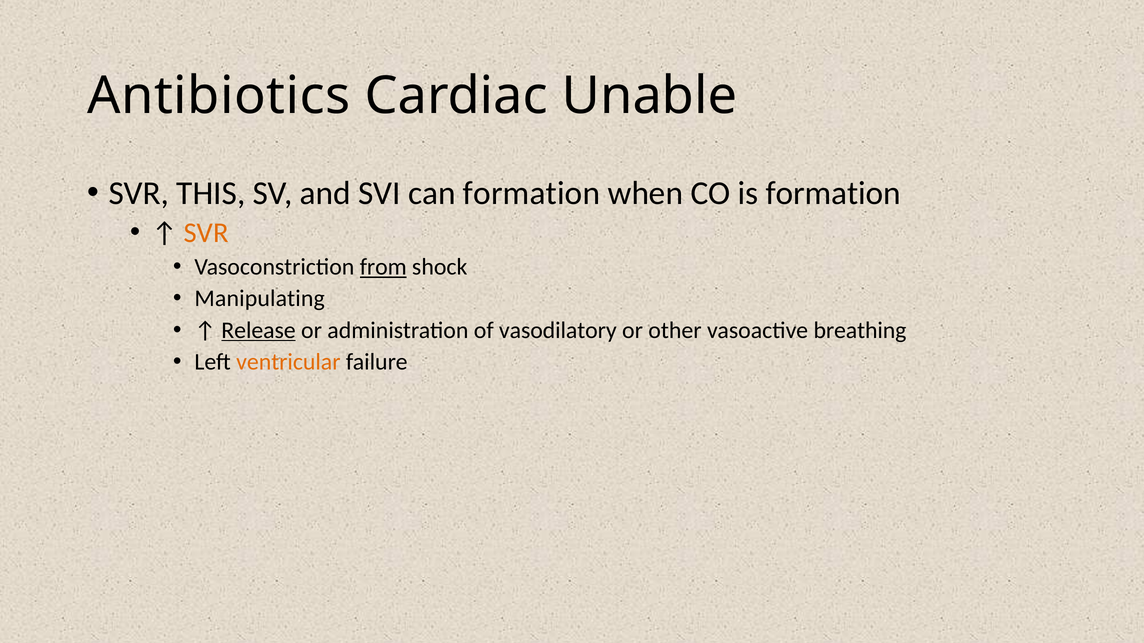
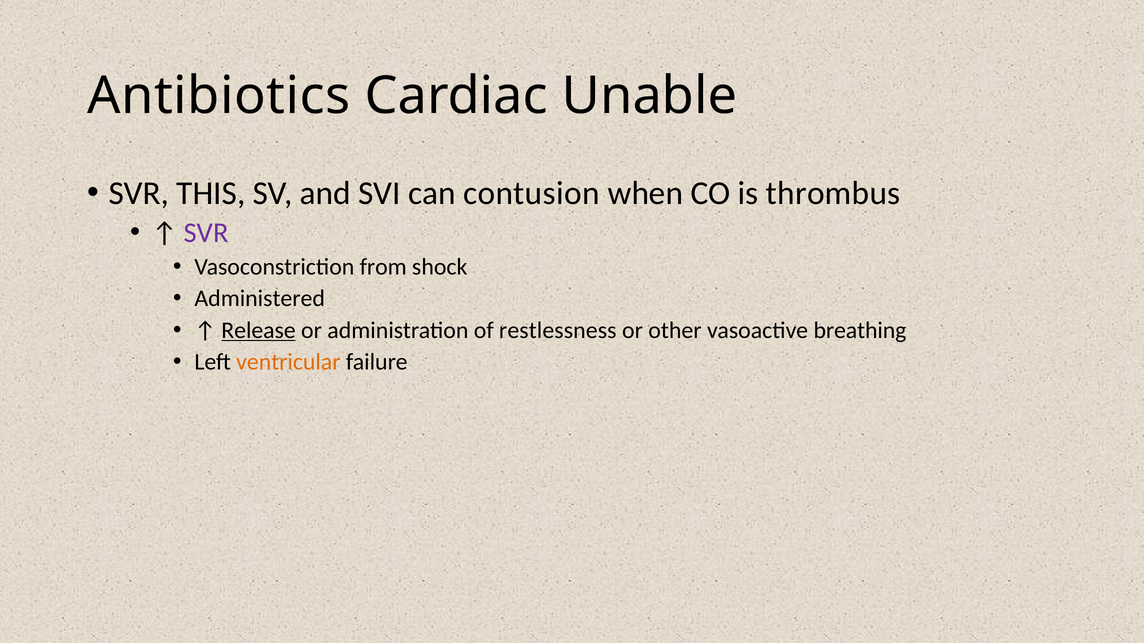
can formation: formation -> contusion
is formation: formation -> thrombus
SVR at (206, 233) colour: orange -> purple
from underline: present -> none
Manipulating: Manipulating -> Administered
vasodilatory: vasodilatory -> restlessness
